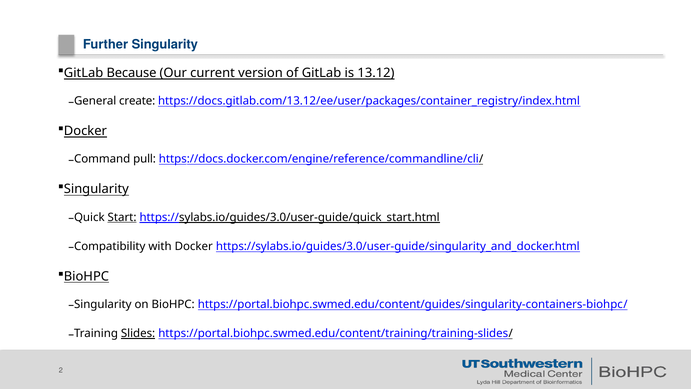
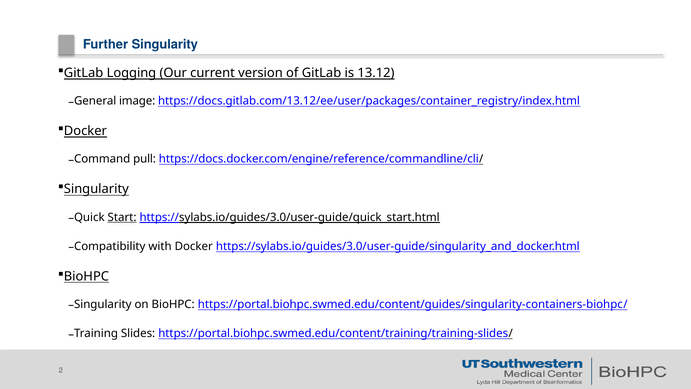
Because: Because -> Logging
create: create -> image
Slides underline: present -> none
